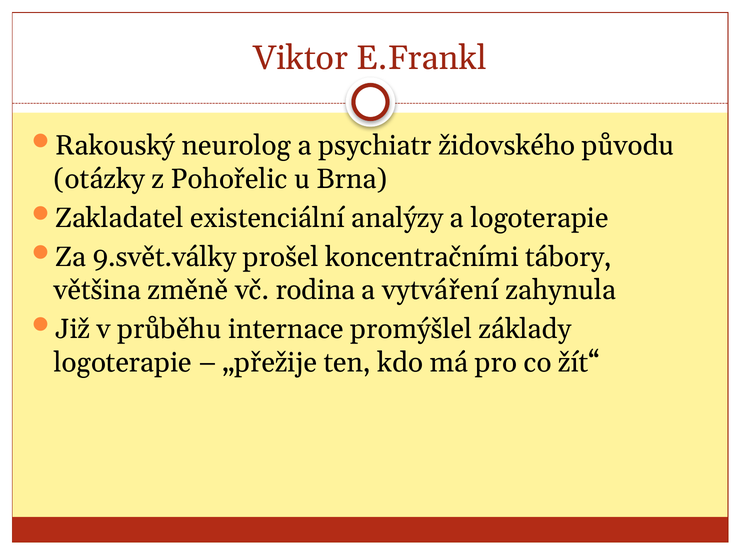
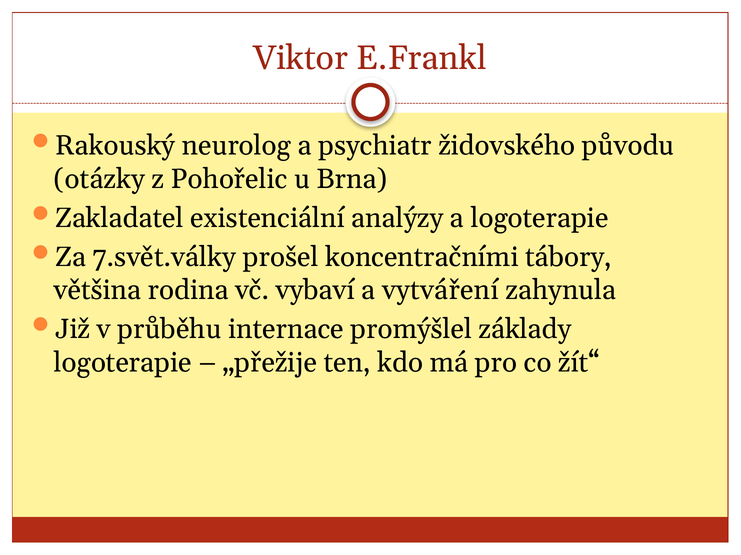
9.svět.války: 9.svět.války -> 7.svět.války
změně: změně -> rodina
rodina: rodina -> vybaví
